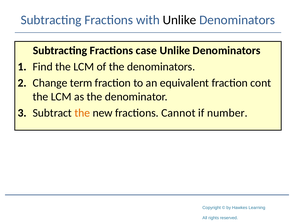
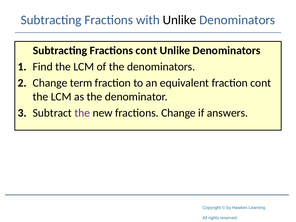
Fractions case: case -> cont
the at (82, 113) colour: orange -> purple
fractions Cannot: Cannot -> Change
number: number -> answers
